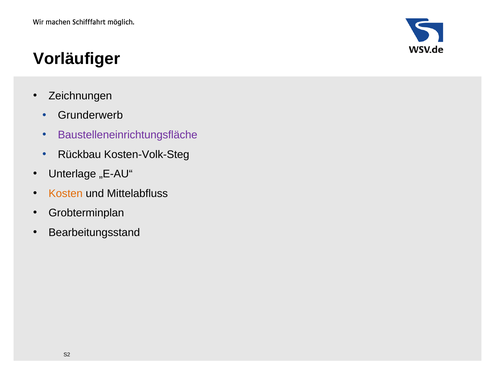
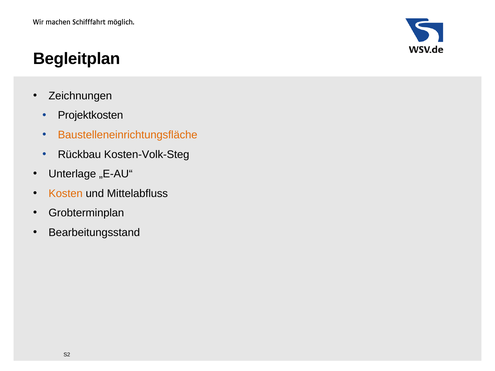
Vorläufiger: Vorläufiger -> Begleitplan
Grunderwerb: Grunderwerb -> Projektkosten
Baustelleneinrichtungsfläche colour: purple -> orange
